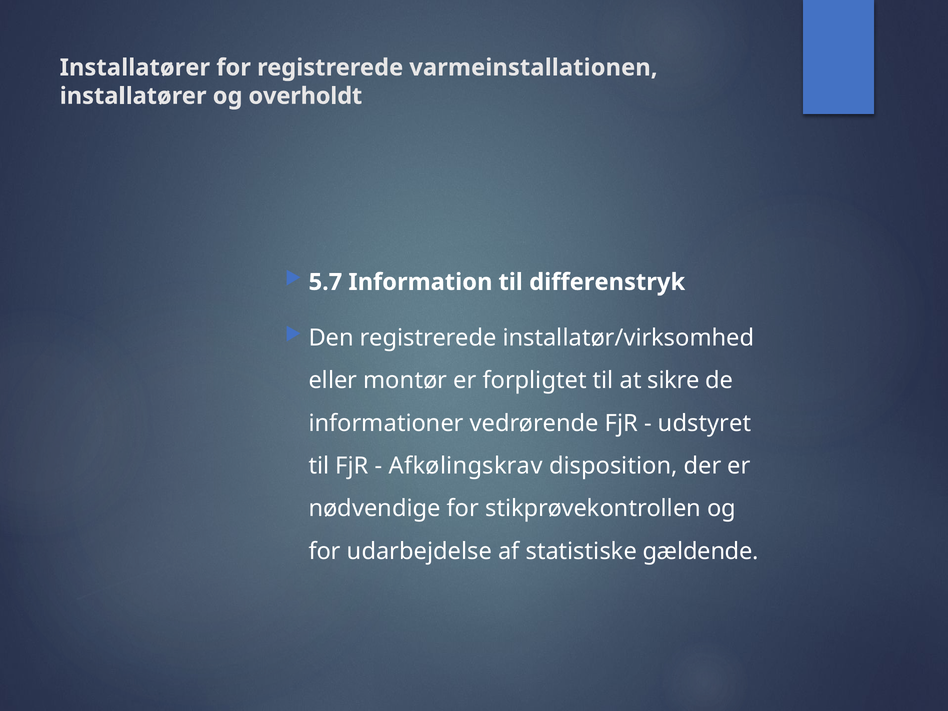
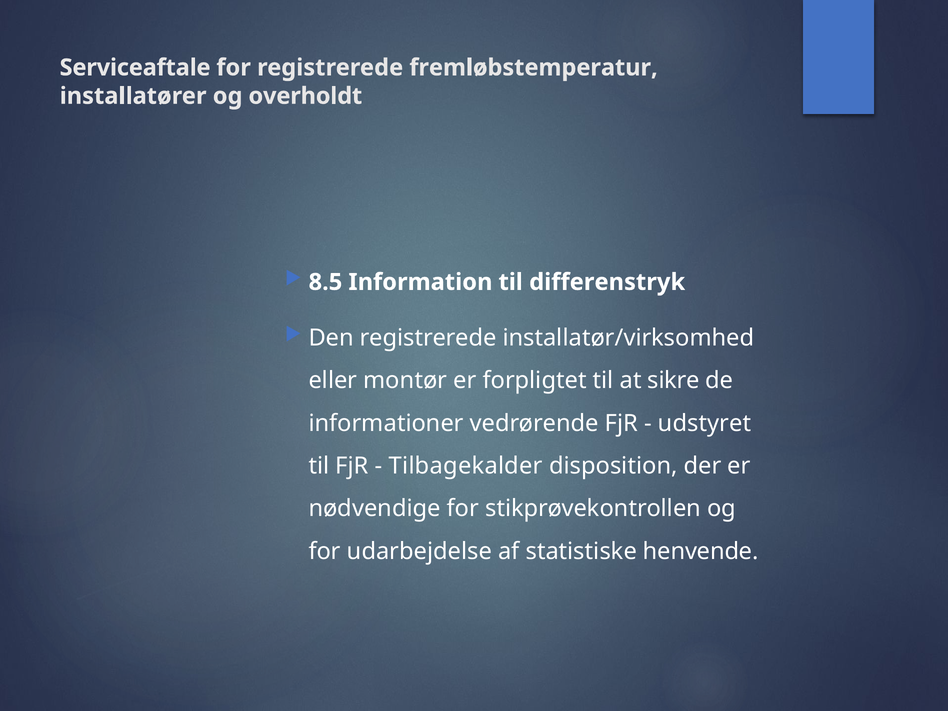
Installatører at (135, 68): Installatører -> Serviceaftale
varmeinstallationen: varmeinstallationen -> fremløbstemperatur
5.7: 5.7 -> 8.5
Afkølingskrav: Afkølingskrav -> Tilbagekalder
gældende: gældende -> henvende
